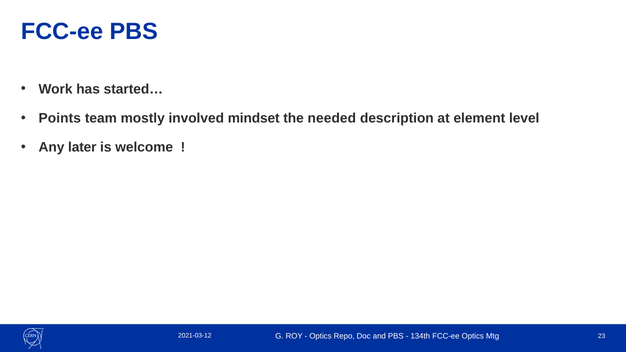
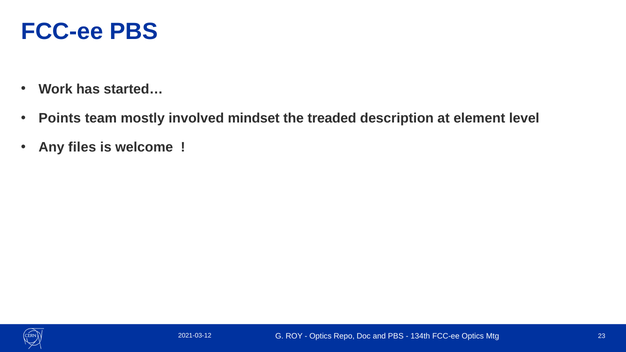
needed: needed -> treaded
later: later -> files
